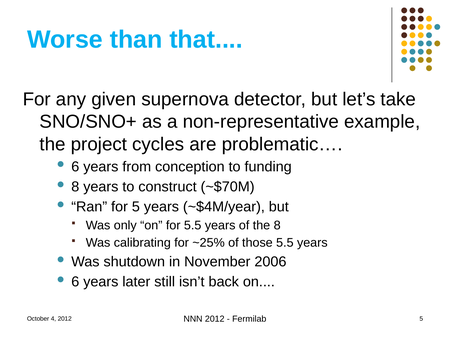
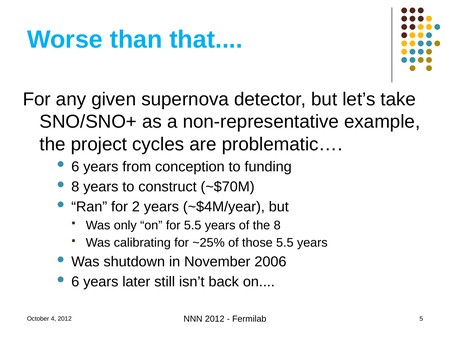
for 5: 5 -> 2
